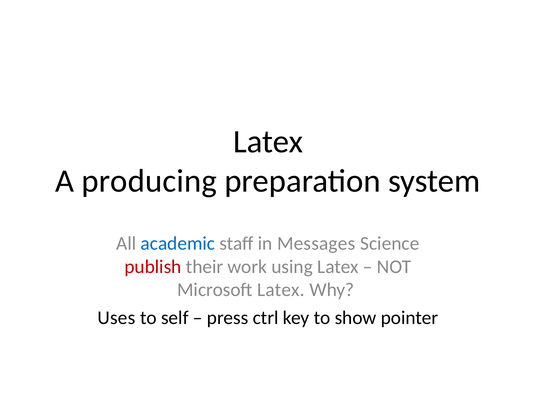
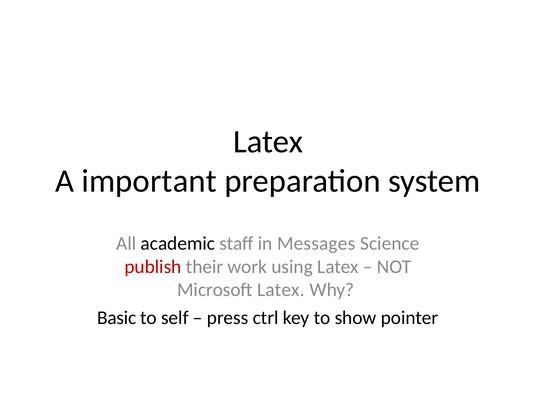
producing: producing -> important
academic colour: blue -> black
Uses: Uses -> Basic
